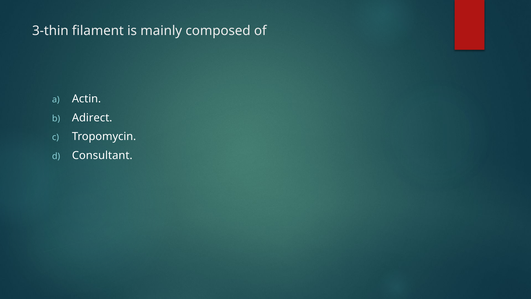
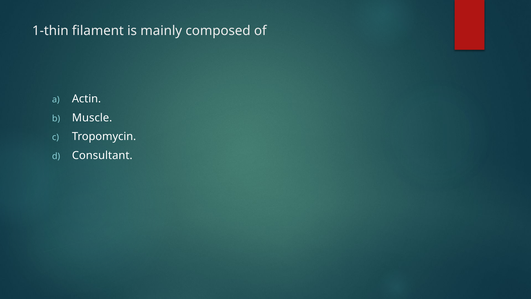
3-thin: 3-thin -> 1-thin
Adirect: Adirect -> Muscle
